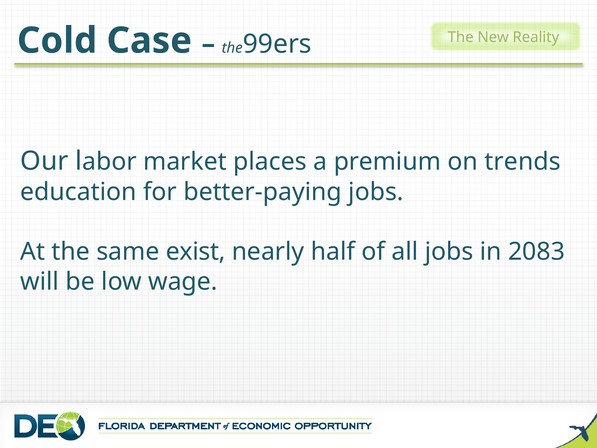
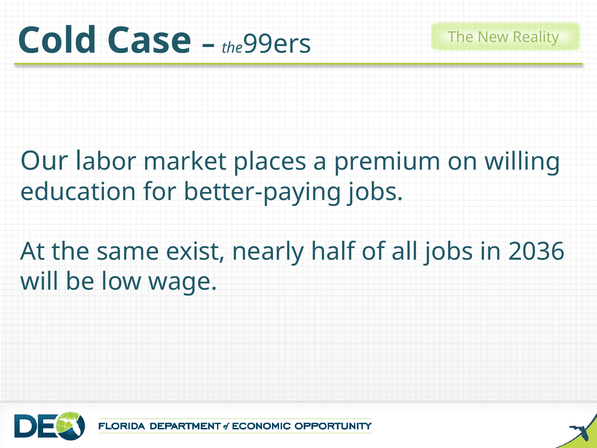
trends: trends -> willing
2083: 2083 -> 2036
